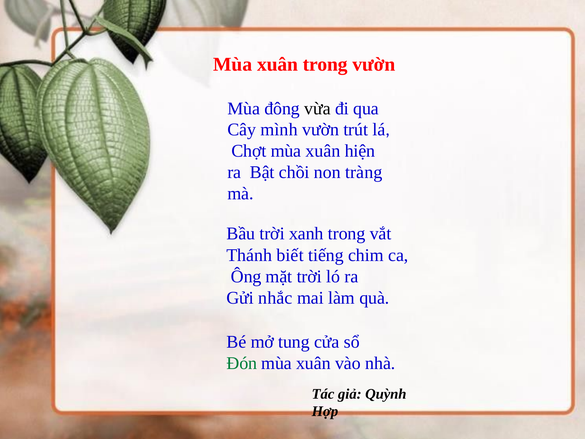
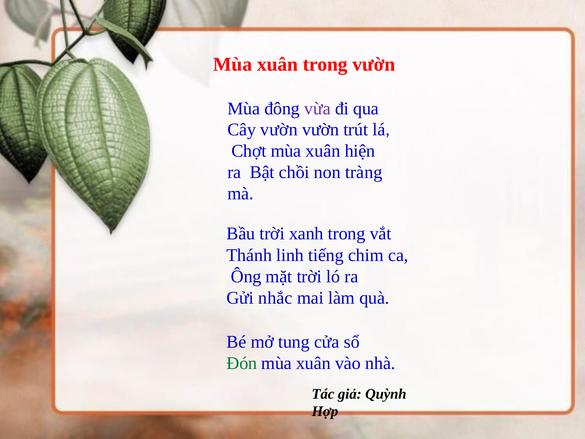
vừa colour: black -> purple
Cây mình: mình -> vườn
biết: biết -> linh
